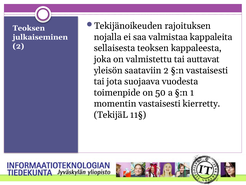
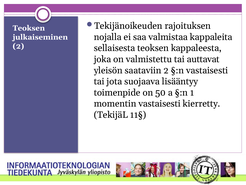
vuodesta: vuodesta -> lisääntyy
